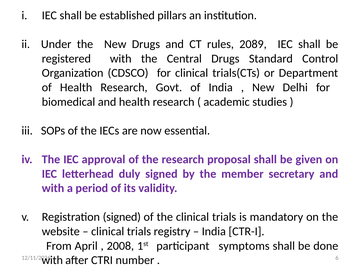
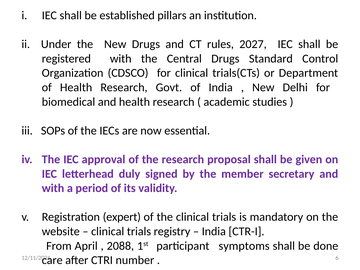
2089: 2089 -> 2027
Registration signed: signed -> expert
2008: 2008 -> 2088
with at (52, 260): with -> care
